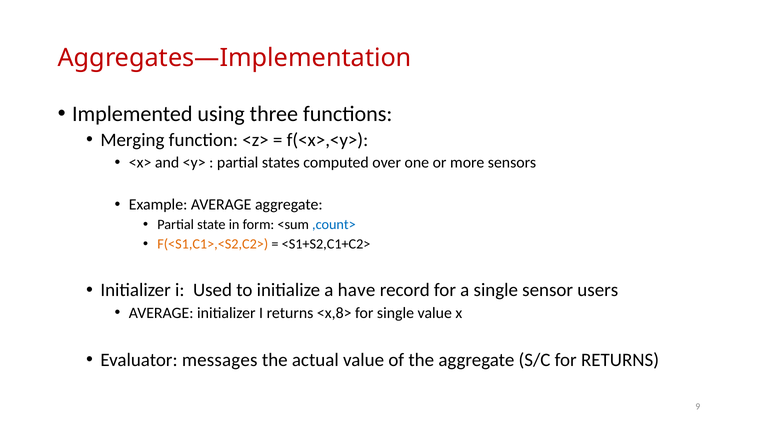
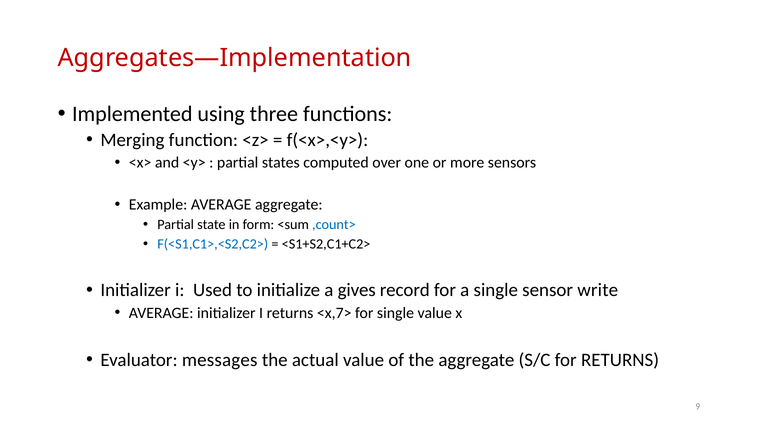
F(<S1,C1>,<S2,C2> colour: orange -> blue
have: have -> gives
users: users -> write
<x,8>: <x,8> -> <x,7>
